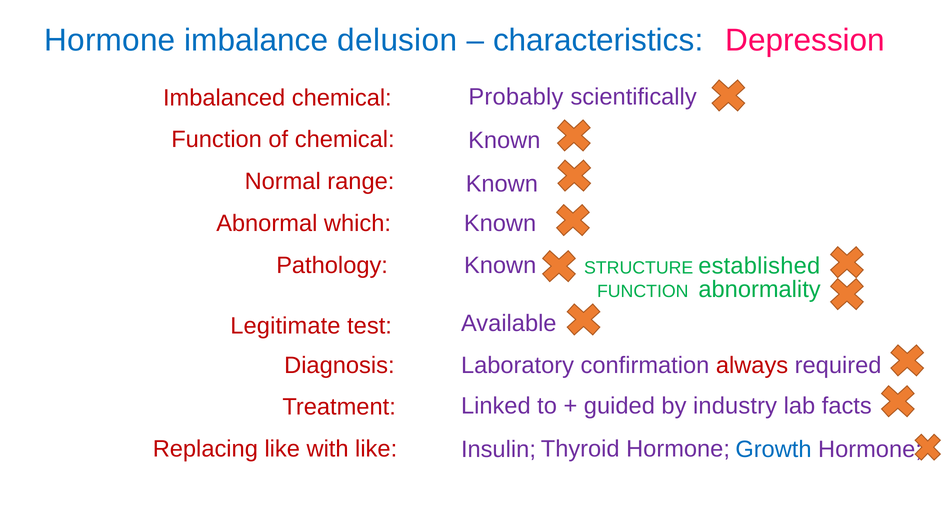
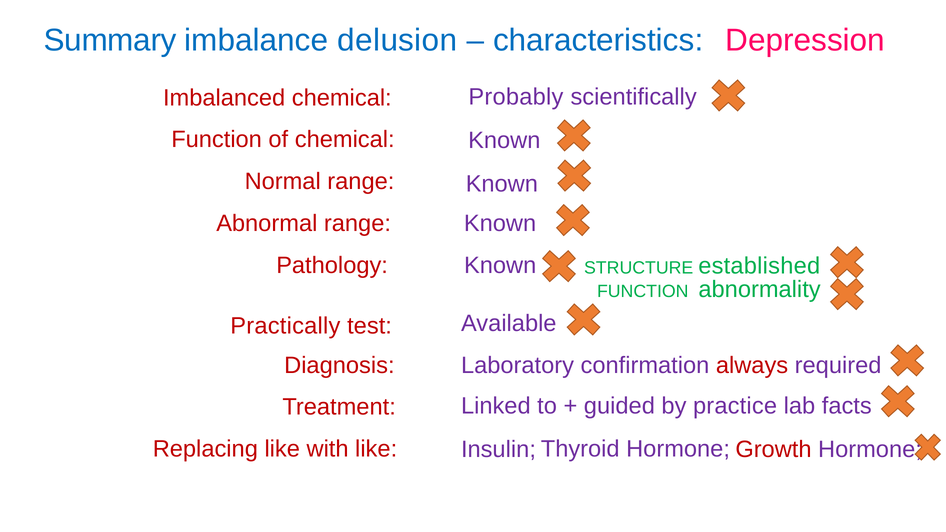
Hormone at (110, 40): Hormone -> Summary
Abnormal which: which -> range
Legitimate: Legitimate -> Practically
industry: industry -> practice
Growth colour: blue -> red
